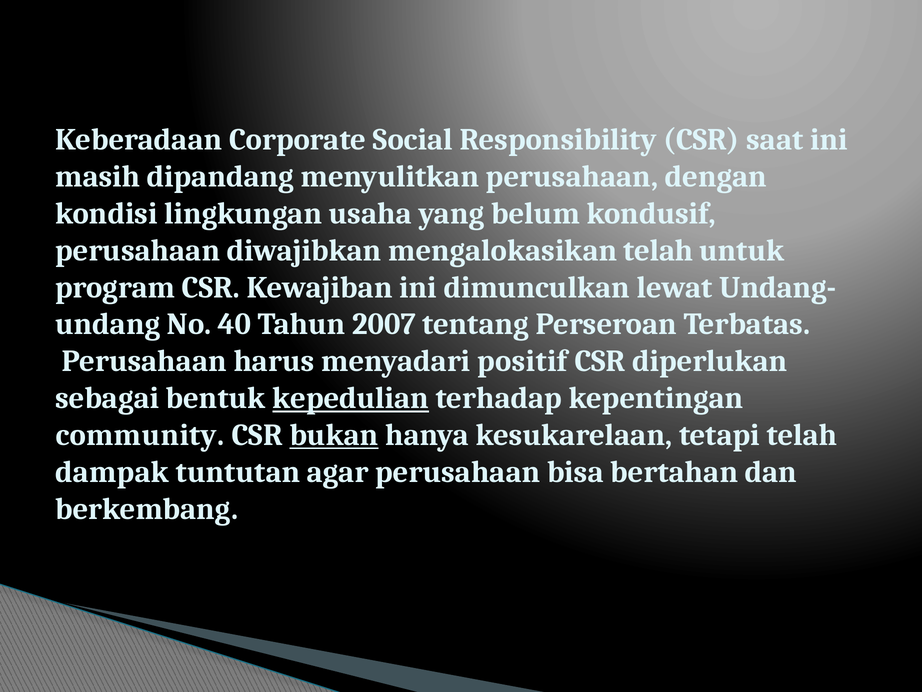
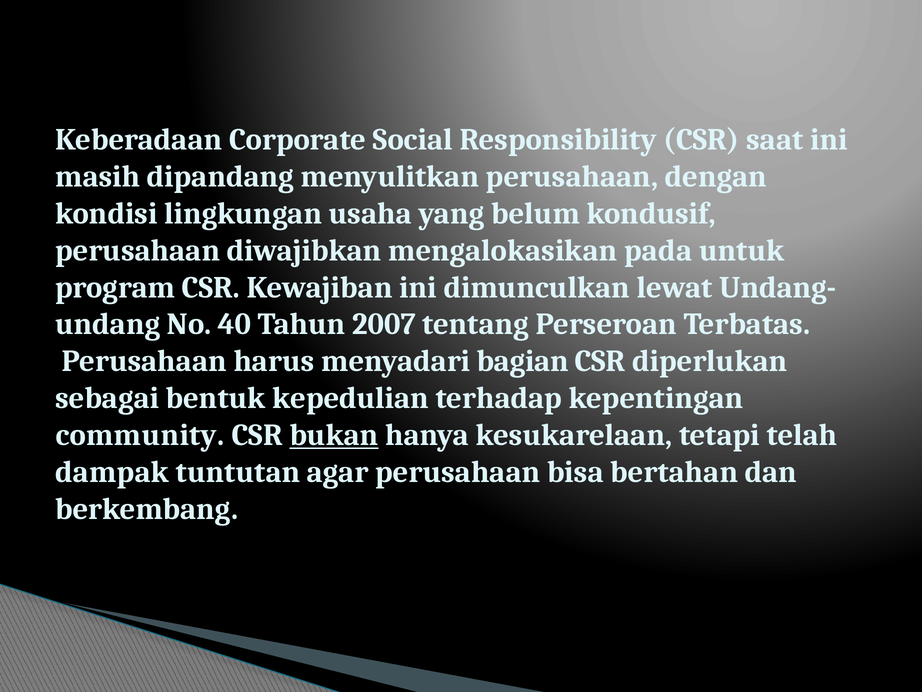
mengalokasikan telah: telah -> pada
positif: positif -> bagian
kepedulian underline: present -> none
